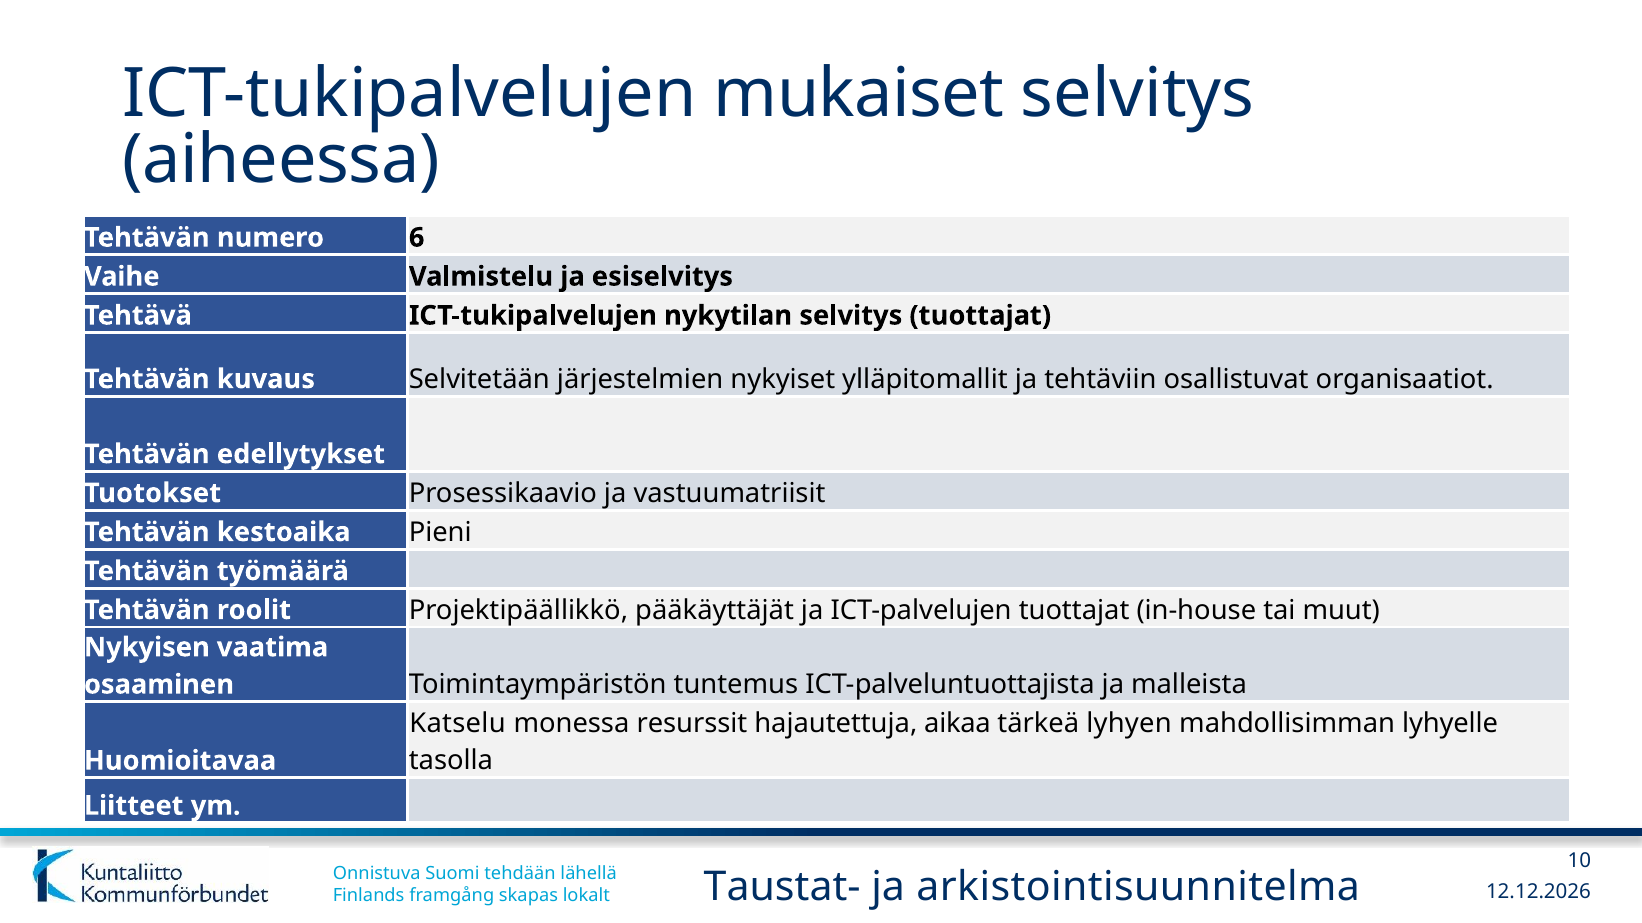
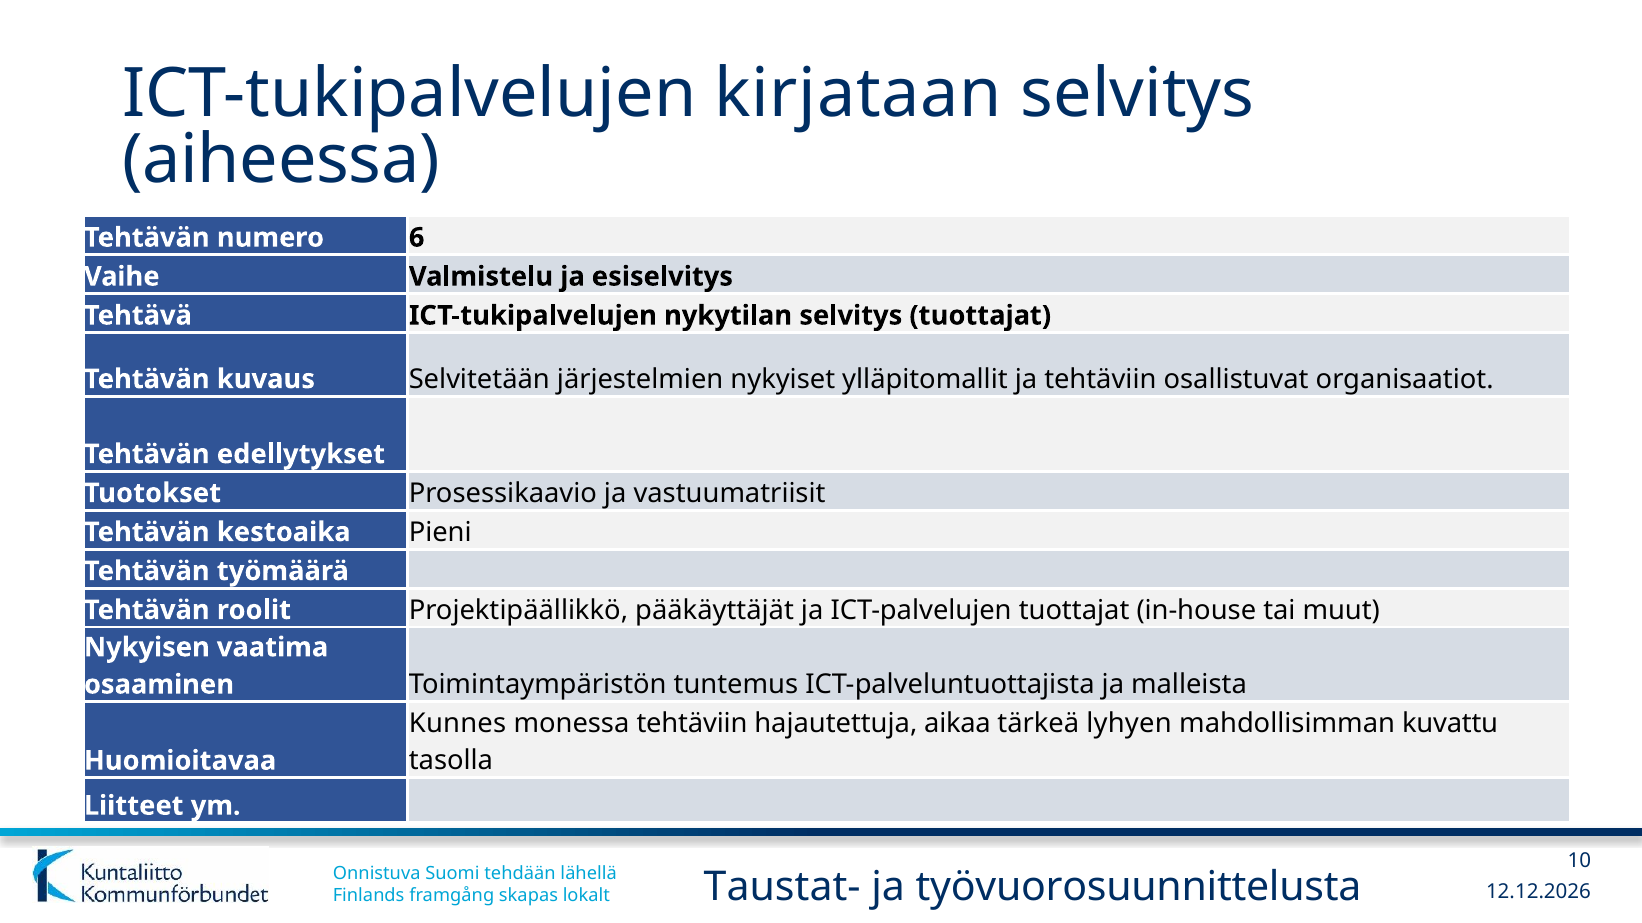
mukaiset: mukaiset -> kirjataan
Katselu: Katselu -> Kunnes
monessa resurssit: resurssit -> tehtäviin
lyhyelle: lyhyelle -> kuvattu
arkistointisuunnitelma: arkistointisuunnitelma -> työvuorosuunnittelusta
